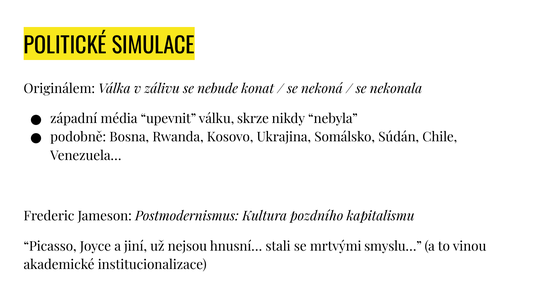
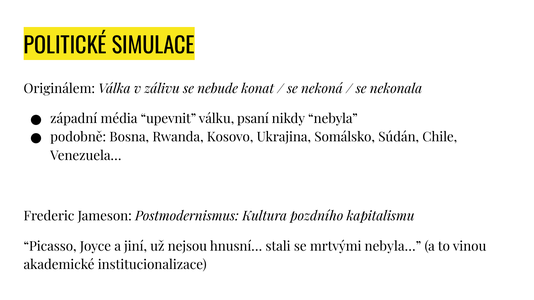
skrze: skrze -> psaní
smyslu…: smyslu… -> nebyla…
